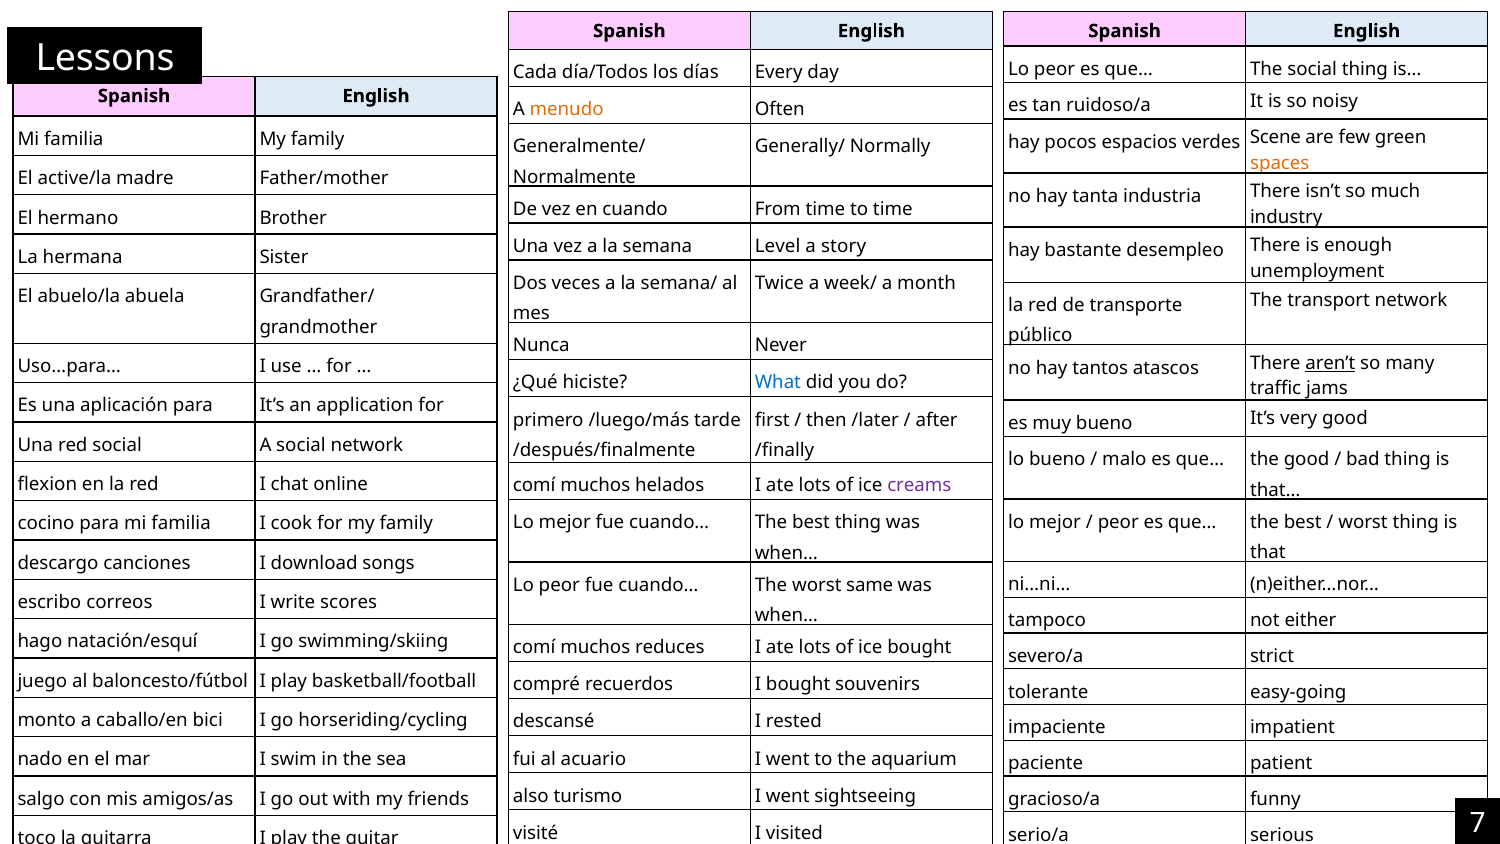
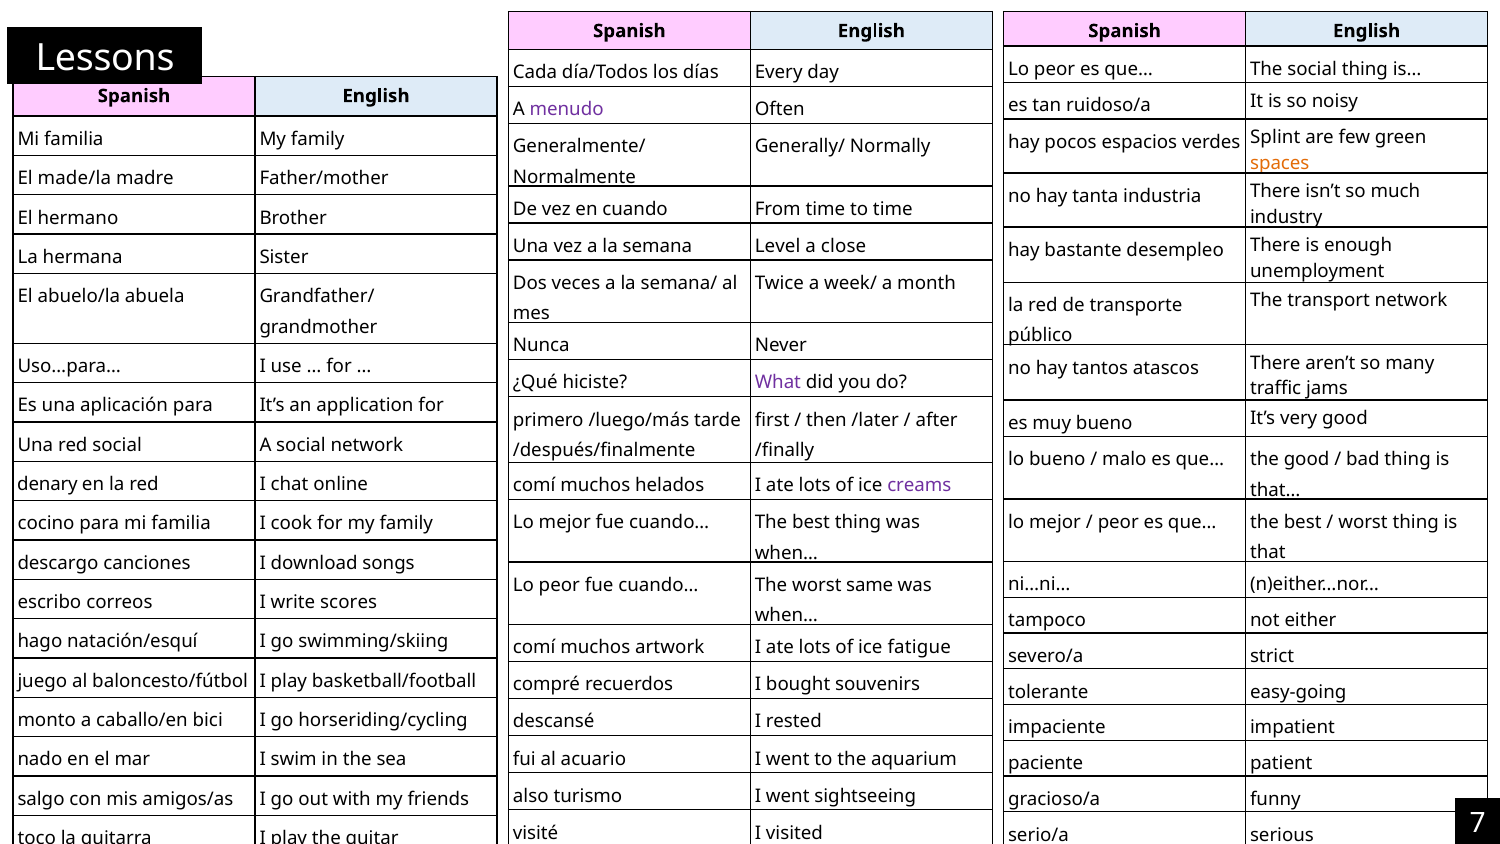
menudo colour: orange -> purple
Scene: Scene -> Splint
active/la: active/la -> made/la
story: story -> close
aren’t underline: present -> none
What colour: blue -> purple
flexion: flexion -> denary
reduces: reduces -> artwork
ice bought: bought -> fatigue
